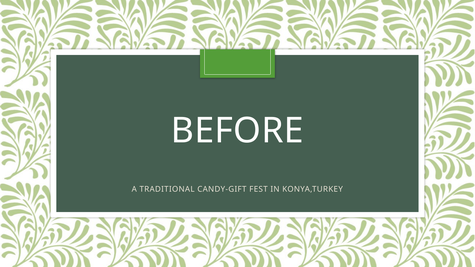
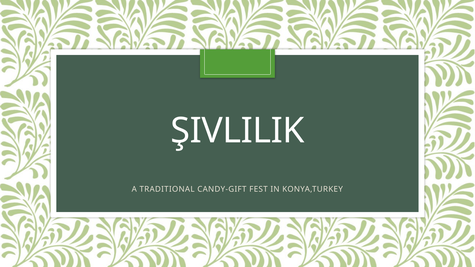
BEFORE: BEFORE -> ŞIVLILIK
